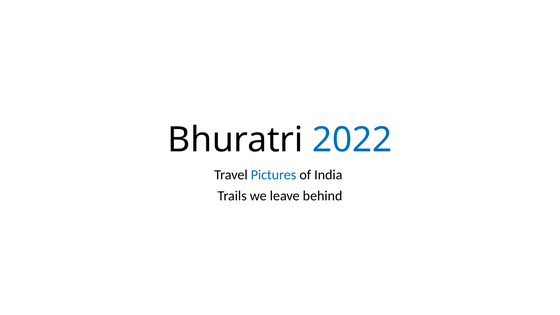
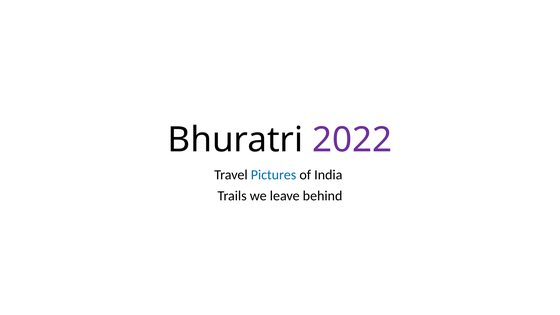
2022 colour: blue -> purple
